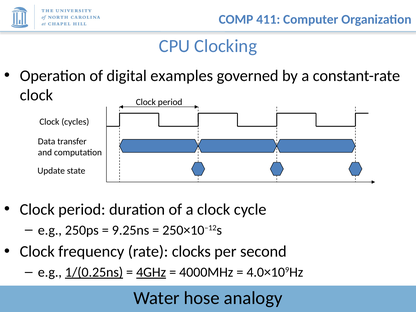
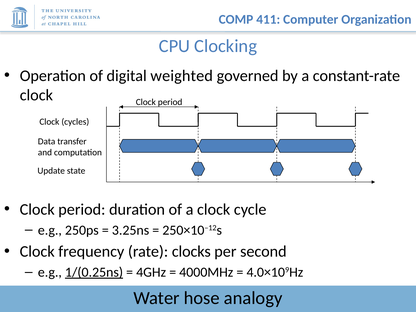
examples: examples -> weighted
9.25ns: 9.25ns -> 3.25ns
4GHz underline: present -> none
